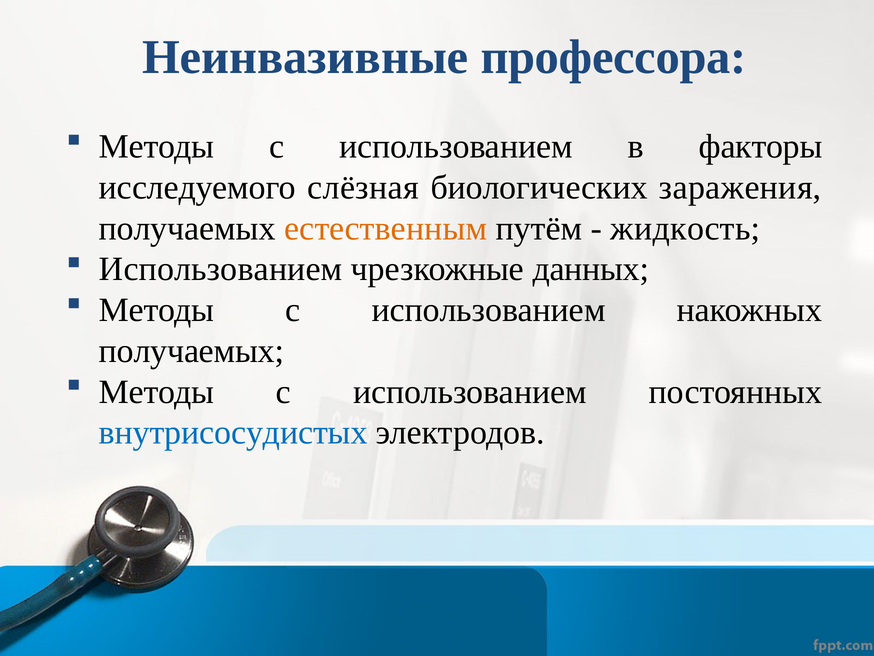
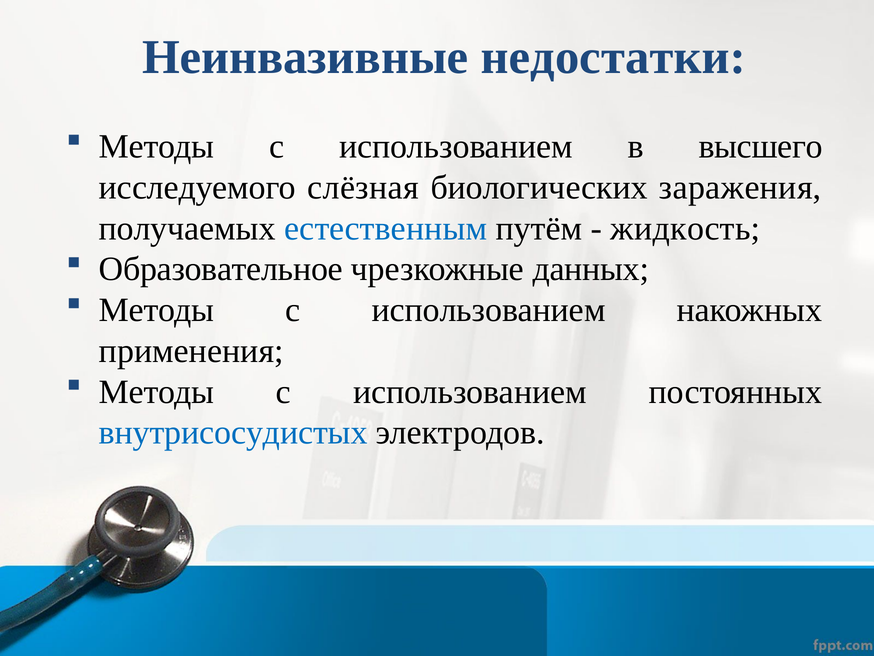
профессора: профессора -> недостатки
факторы: факторы -> высшего
естественным colour: orange -> blue
Использованием at (221, 269): Использованием -> Образовательное
получаемых at (191, 351): получаемых -> применения
